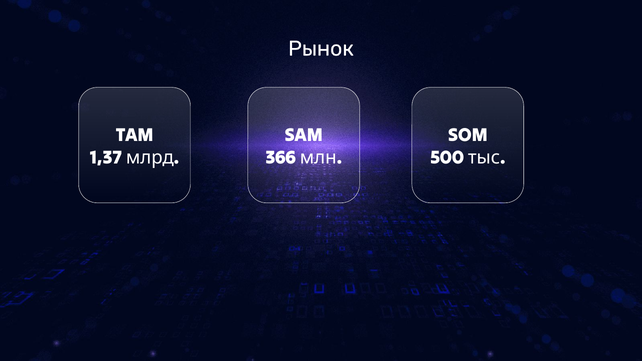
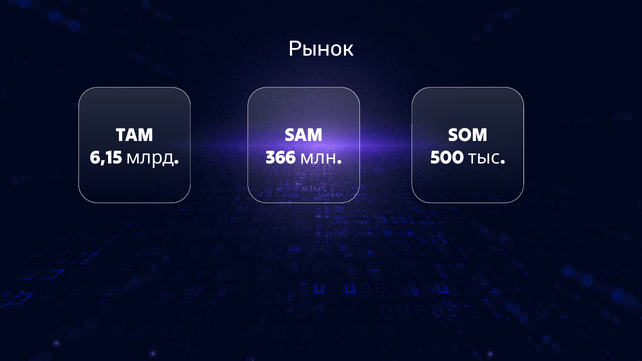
1,37: 1,37 -> 6,15
